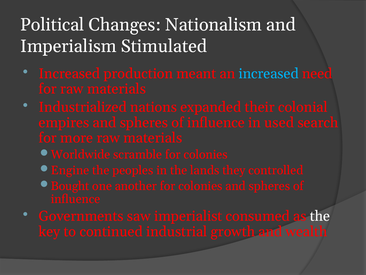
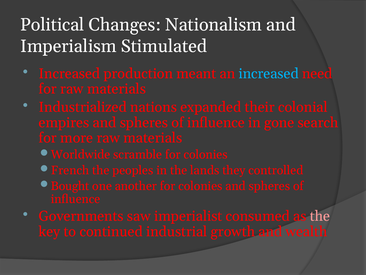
used: used -> gone
Engine: Engine -> French
the at (320, 216) colour: white -> pink
